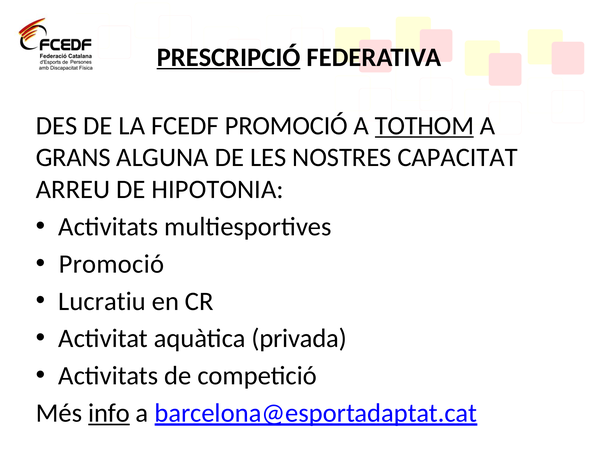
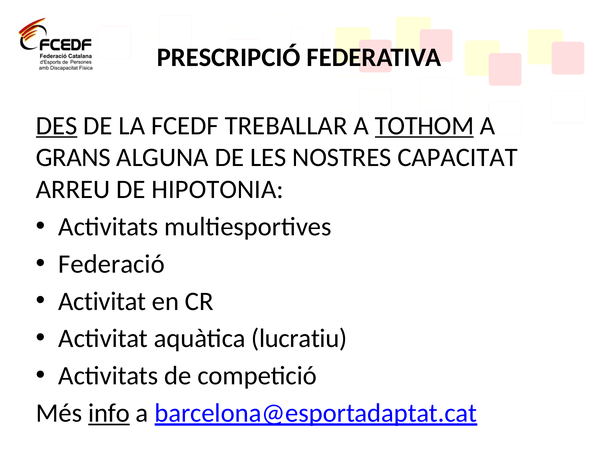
PRESCRIPCIÓ underline: present -> none
DES underline: none -> present
FCEDF PROMOCIÓ: PROMOCIÓ -> TREBALLAR
Promoció at (111, 264): Promoció -> Federació
Lucratiu at (102, 301): Lucratiu -> Activitat
privada: privada -> lucratiu
